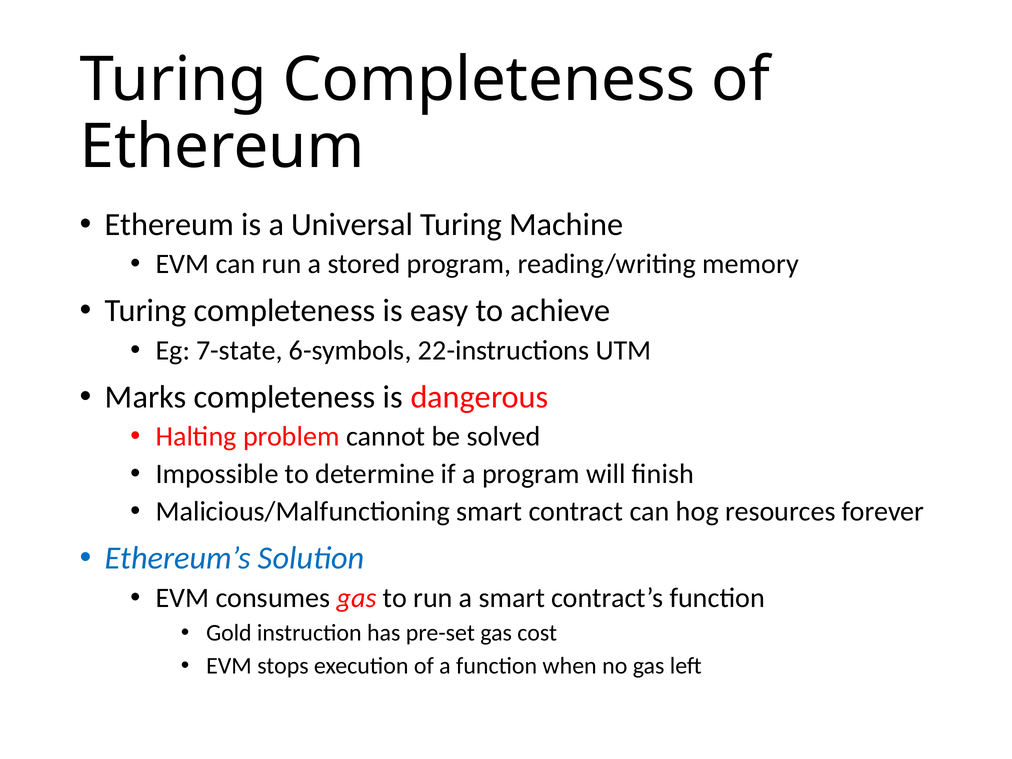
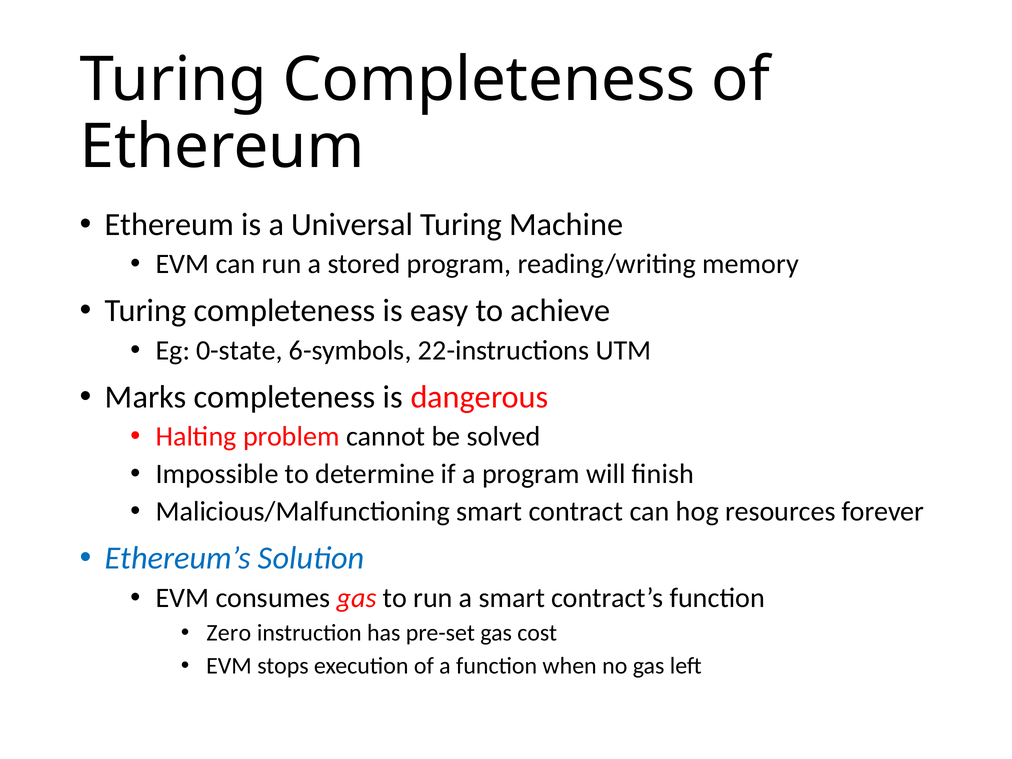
7-state: 7-state -> 0-state
Gold: Gold -> Zero
